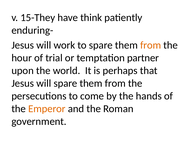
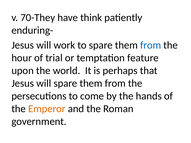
15-They: 15-They -> 70-They
from at (151, 45) colour: orange -> blue
partner: partner -> feature
